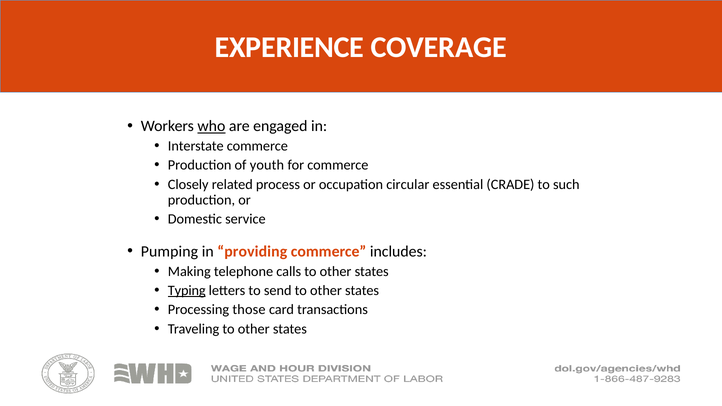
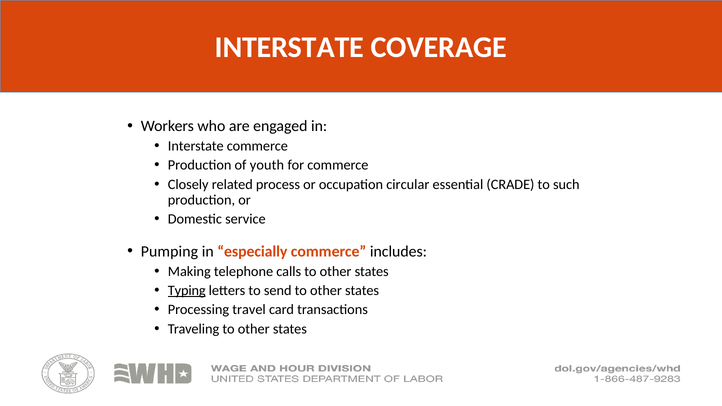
EXPERIENCE at (289, 47): EXPERIENCE -> INTERSTATE
who underline: present -> none
providing: providing -> especially
those: those -> travel
